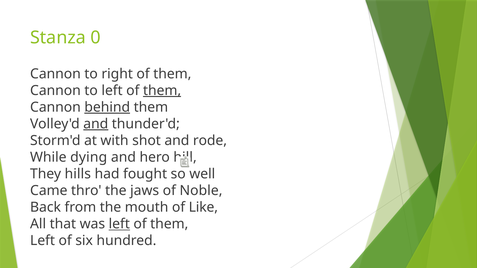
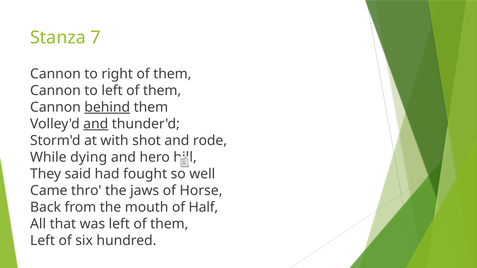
0: 0 -> 7
them at (162, 91) underline: present -> none
hills: hills -> said
Noble: Noble -> Horse
Like: Like -> Half
left at (119, 224) underline: present -> none
